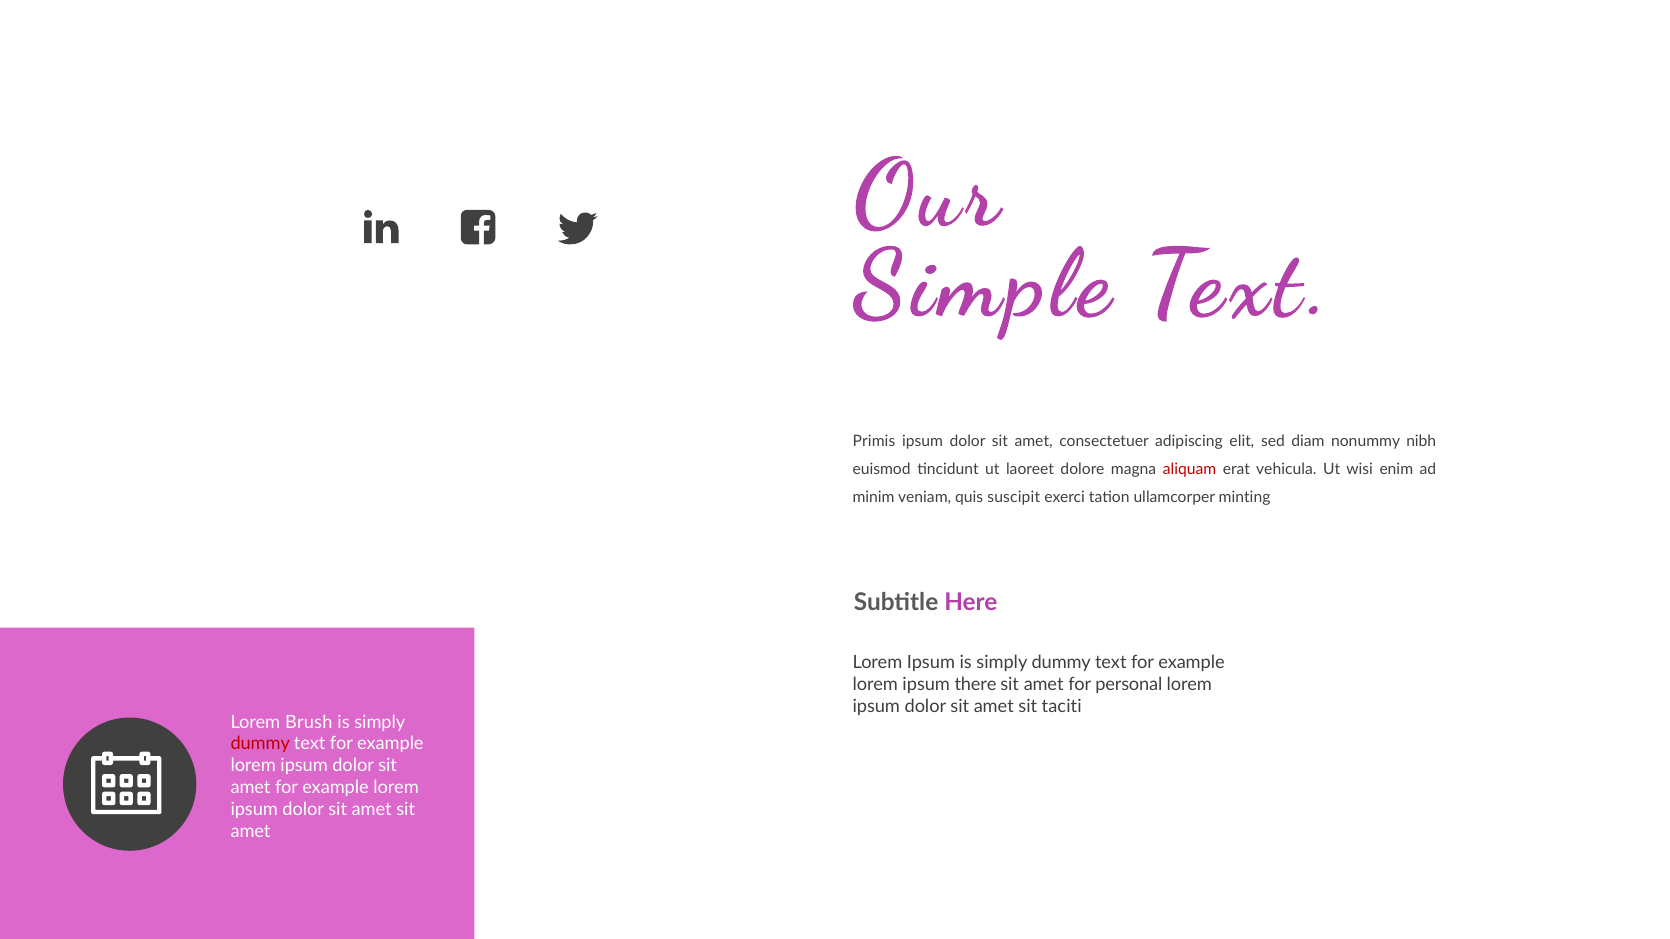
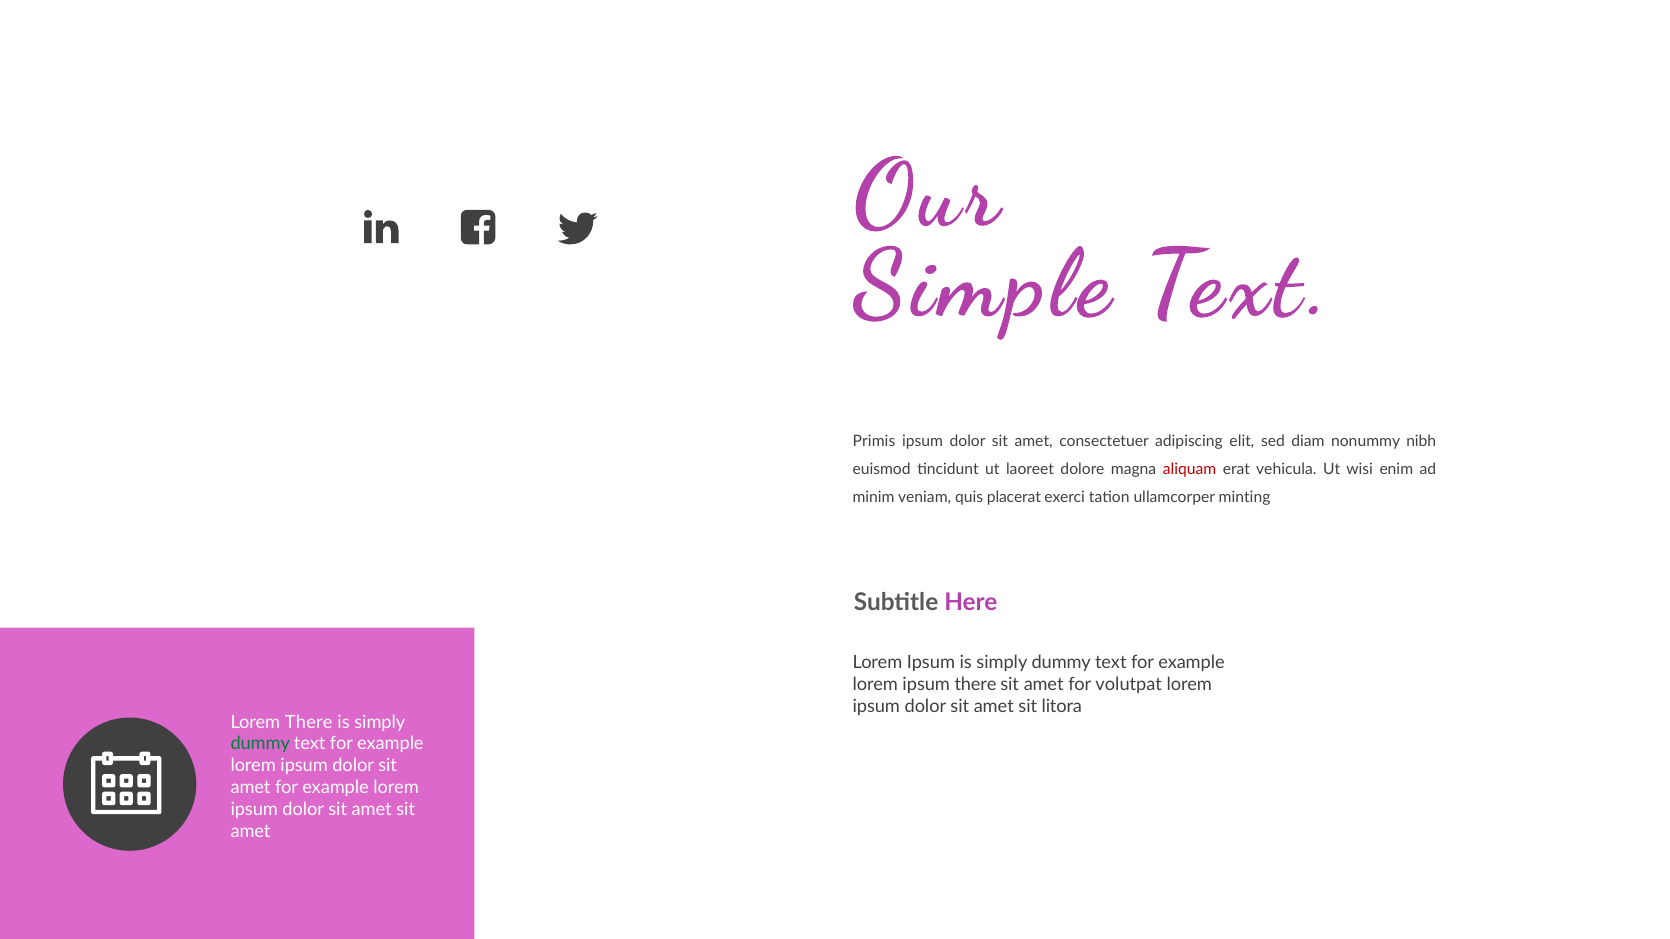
suscipit: suscipit -> placerat
personal: personal -> volutpat
taciti: taciti -> litora
Lorem Brush: Brush -> There
dummy at (260, 744) colour: red -> green
